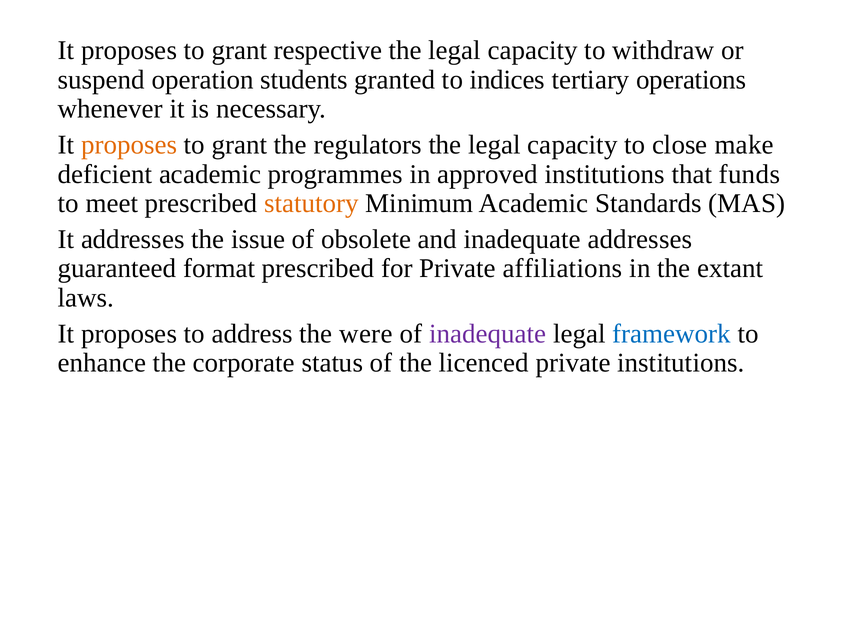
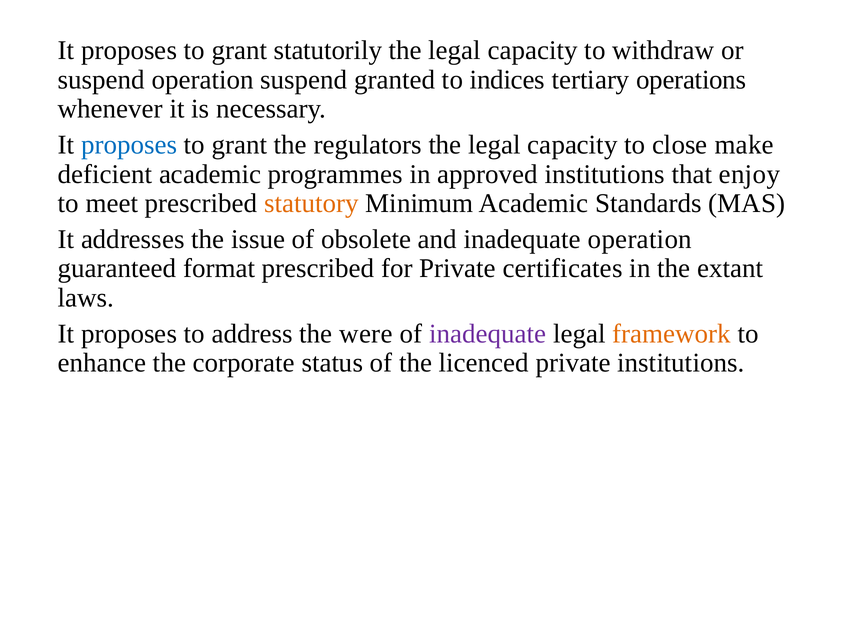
respective: respective -> statutorily
operation students: students -> suspend
proposes at (129, 145) colour: orange -> blue
funds: funds -> enjoy
inadequate addresses: addresses -> operation
affiliations: affiliations -> certificates
framework colour: blue -> orange
